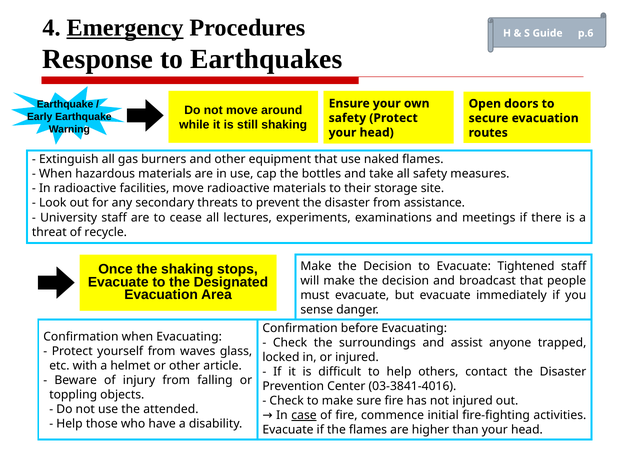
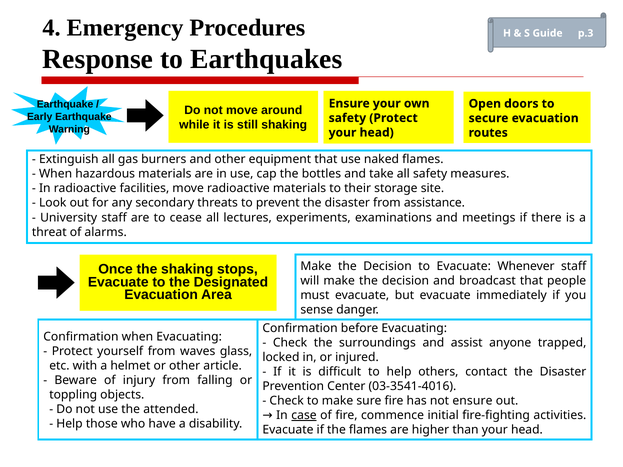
Emergency underline: present -> none
p.6: p.6 -> p.3
recycle: recycle -> alarms
Tightened: Tightened -> Whenever
03-3841-4016: 03-3841-4016 -> 03-3541-4016
not injured: injured -> ensure
